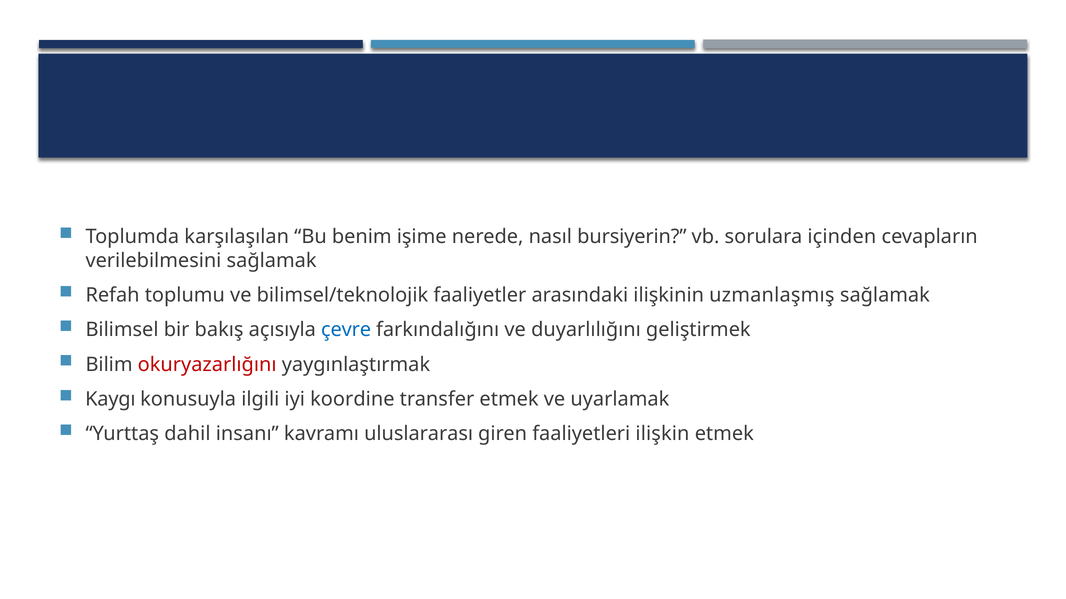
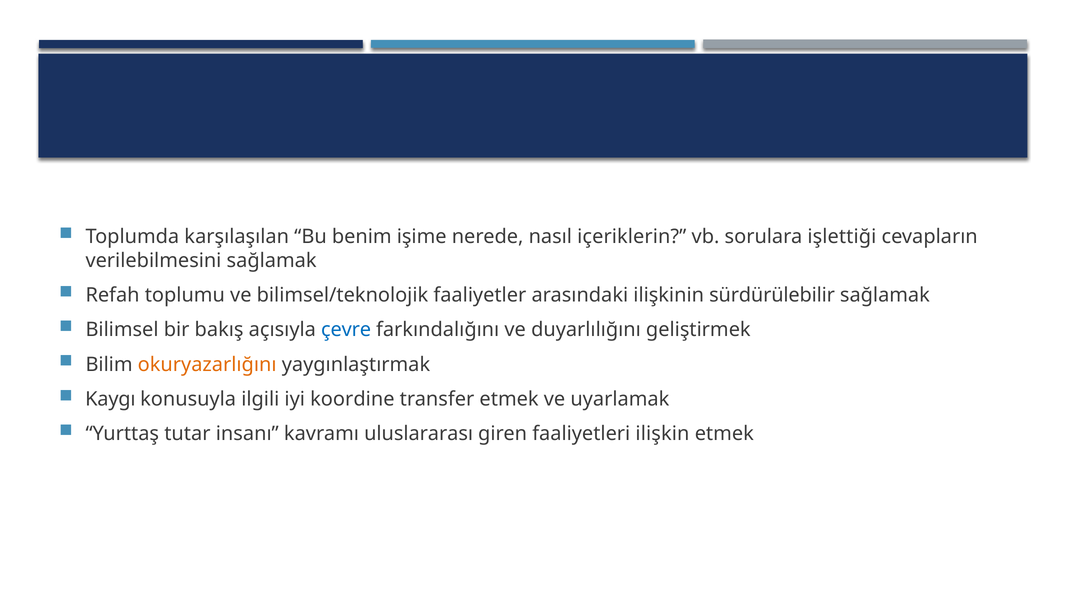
bursiyerin: bursiyerin -> içeriklerin
içinden: içinden -> işlettiği
uzmanlaşmış: uzmanlaşmış -> sürdürülebilir
okuryazarlığını colour: red -> orange
dahil: dahil -> tutar
